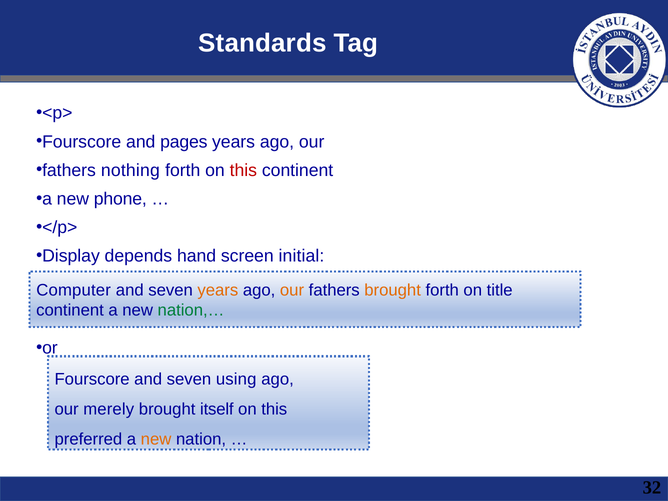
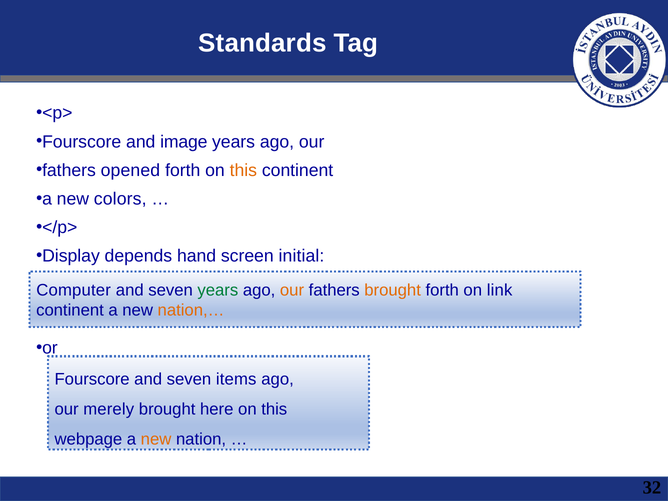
pages: pages -> image
nothing: nothing -> opened
this at (243, 170) colour: red -> orange
phone: phone -> colors
years at (218, 290) colour: orange -> green
title: title -> link
nation,… colour: green -> orange
using: using -> items
itself: itself -> here
preferred: preferred -> webpage
